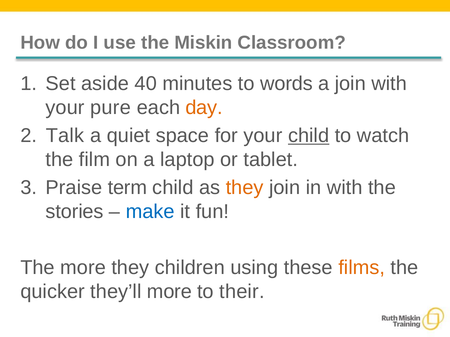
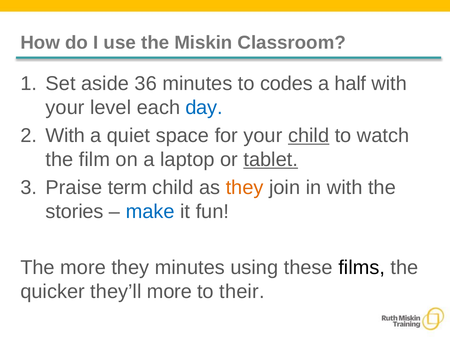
40: 40 -> 36
words: words -> codes
a join: join -> half
pure: pure -> level
day colour: orange -> blue
Talk at (65, 136): Talk -> With
tablet underline: none -> present
they children: children -> minutes
films colour: orange -> black
